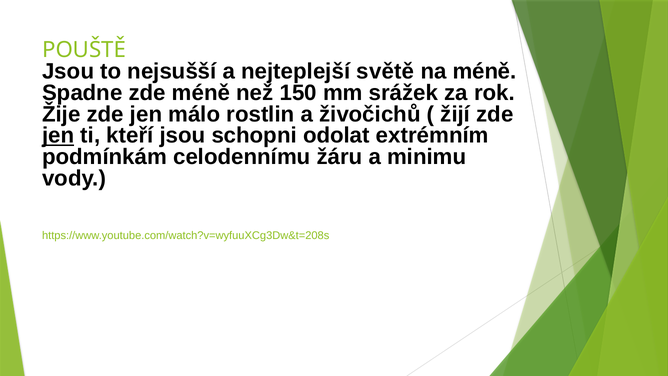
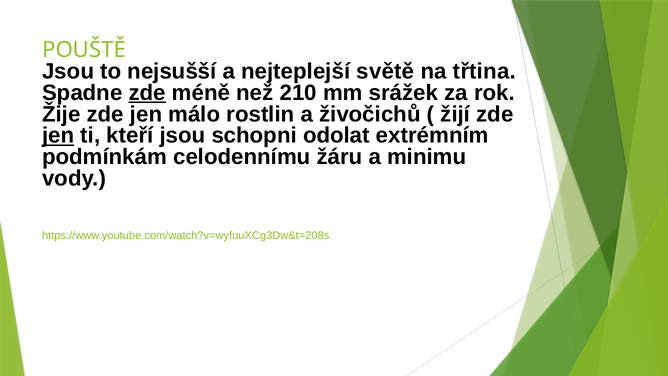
na méně: méně -> třtina
zde at (147, 93) underline: none -> present
150: 150 -> 210
